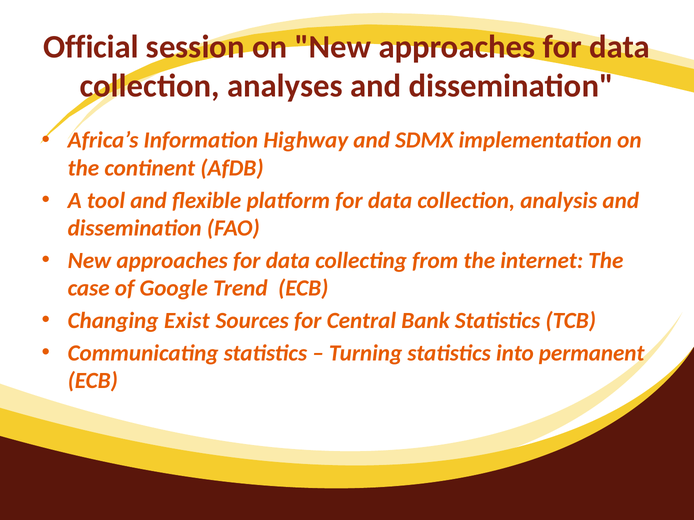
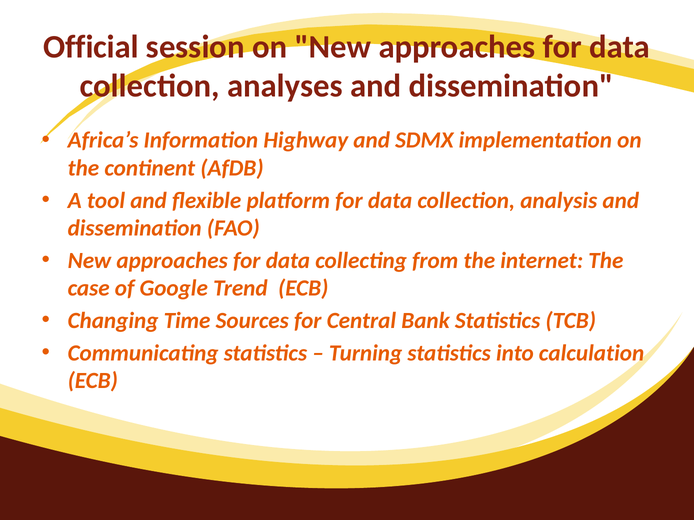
Exist: Exist -> Time
permanent: permanent -> calculation
